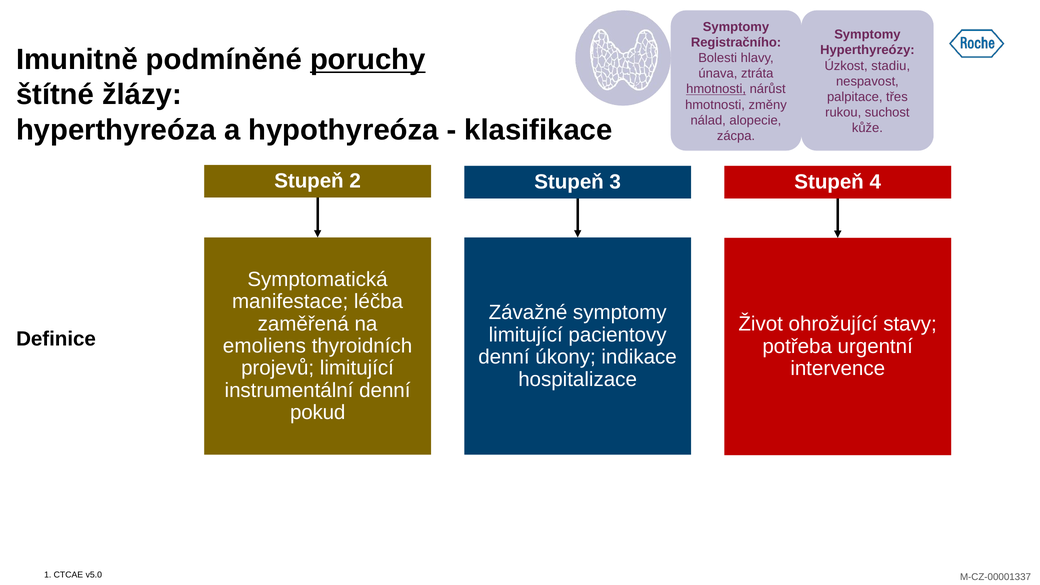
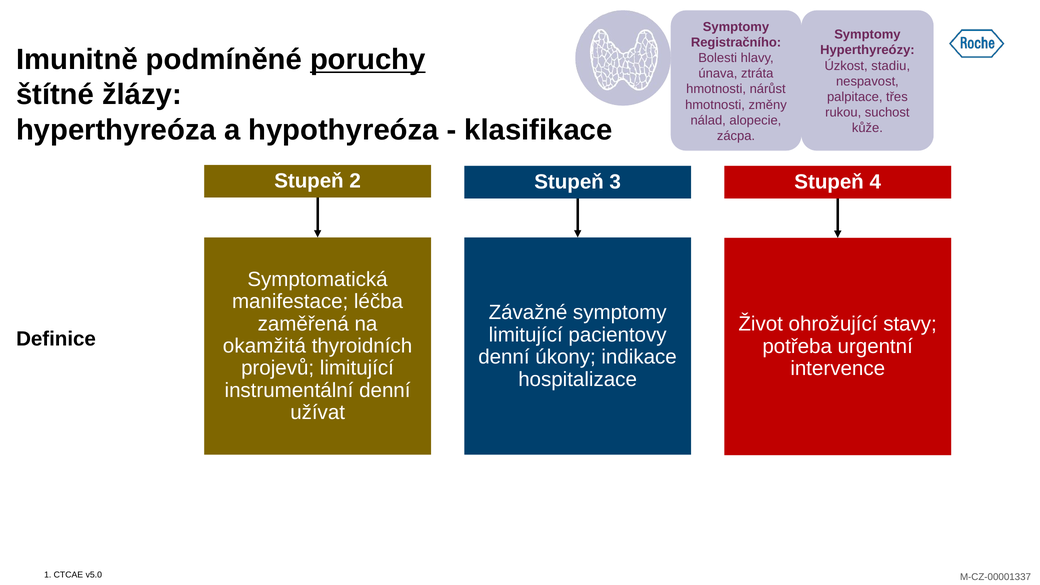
hmotnosti at (716, 89) underline: present -> none
emoliens: emoliens -> okamžitá
pokud: pokud -> užívat
